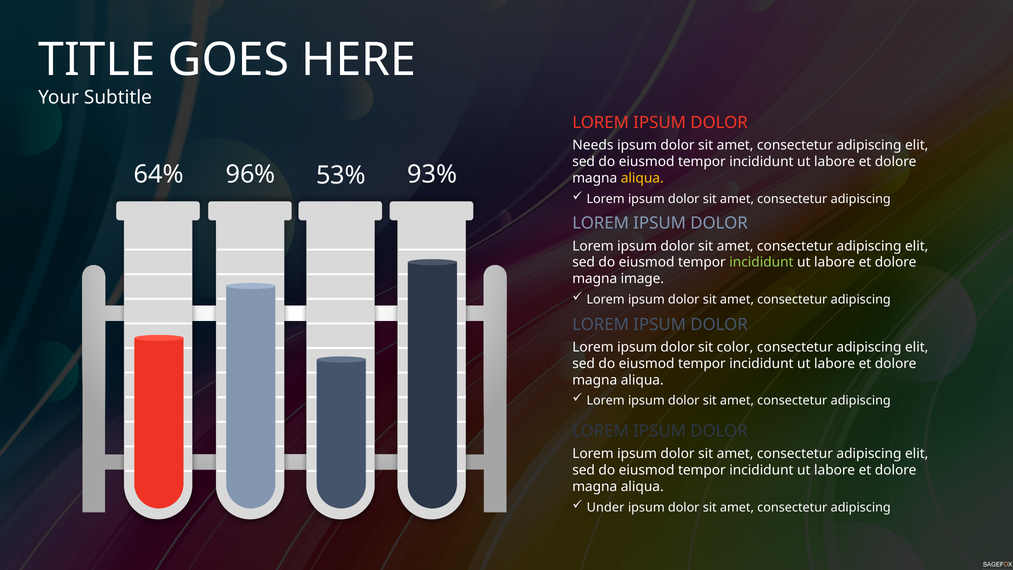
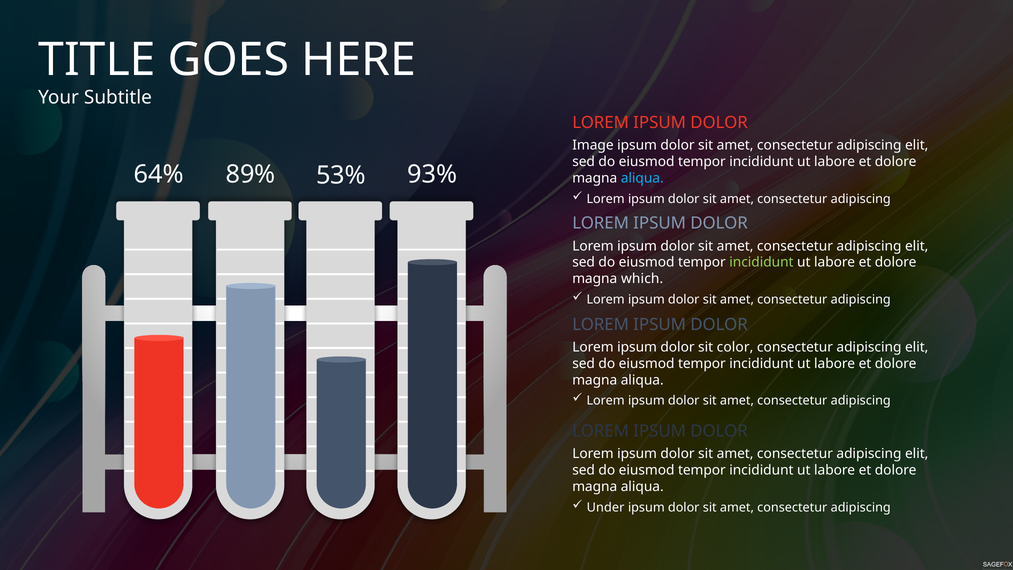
Needs: Needs -> Image
96%: 96% -> 89%
aliqua at (642, 178) colour: yellow -> light blue
image: image -> which
